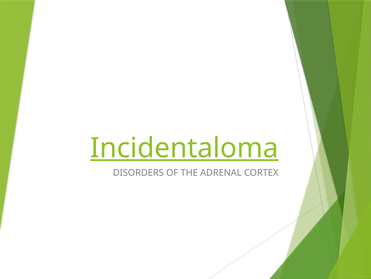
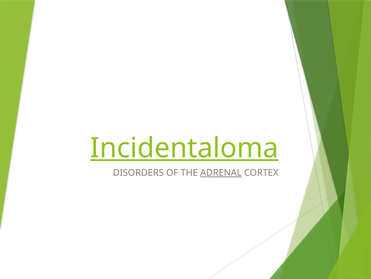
ADRENAL underline: none -> present
